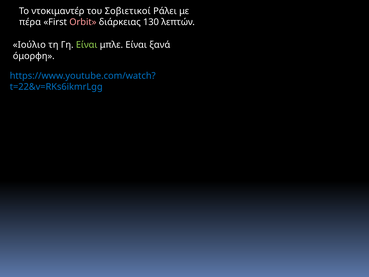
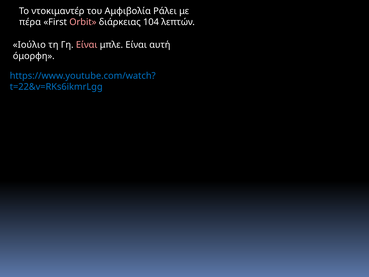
Σοβιετικοί: Σοβιετικοί -> Αμφιβολία
130: 130 -> 104
Είναι at (87, 45) colour: light green -> pink
ξανά: ξανά -> αυτή
